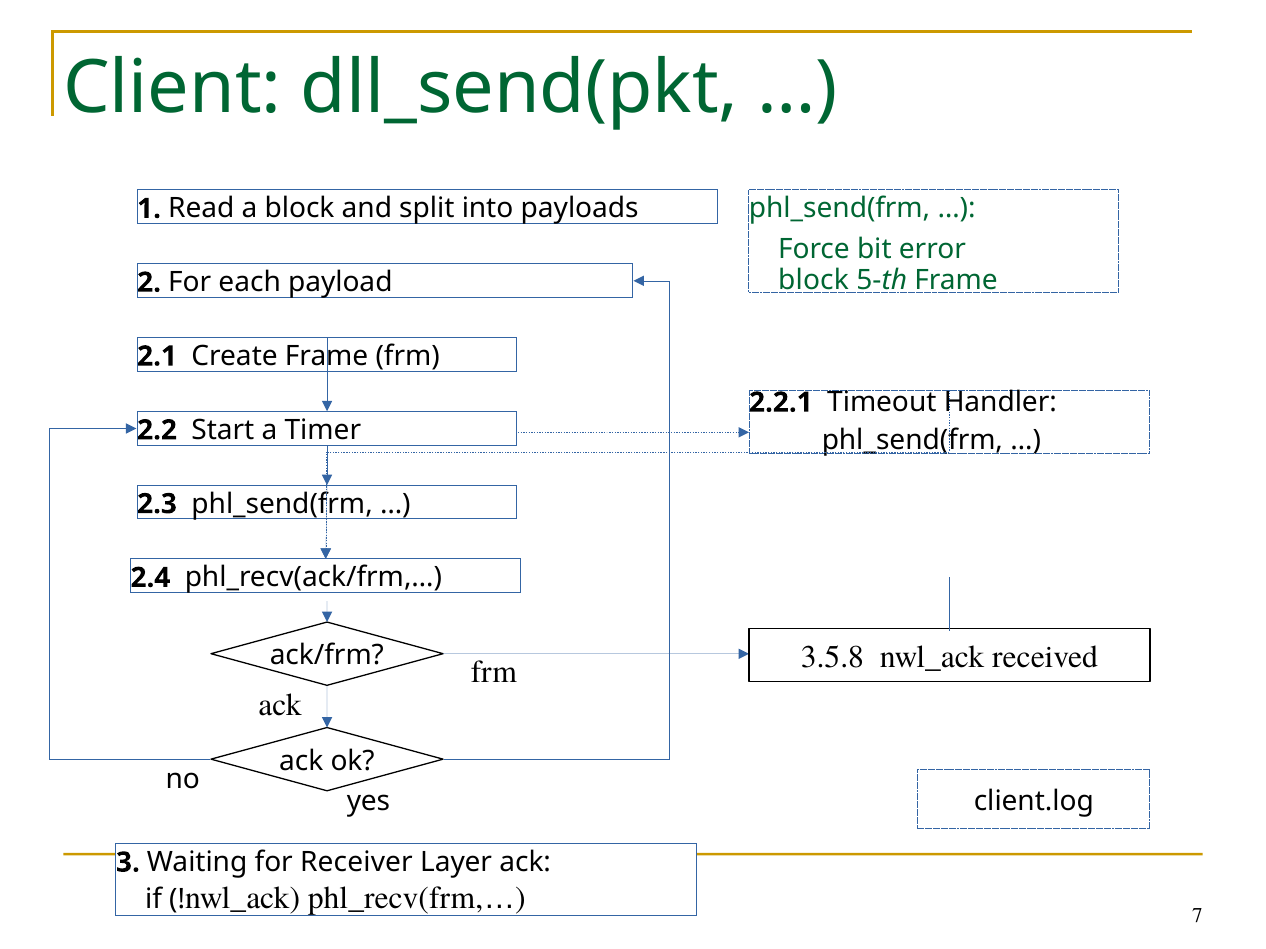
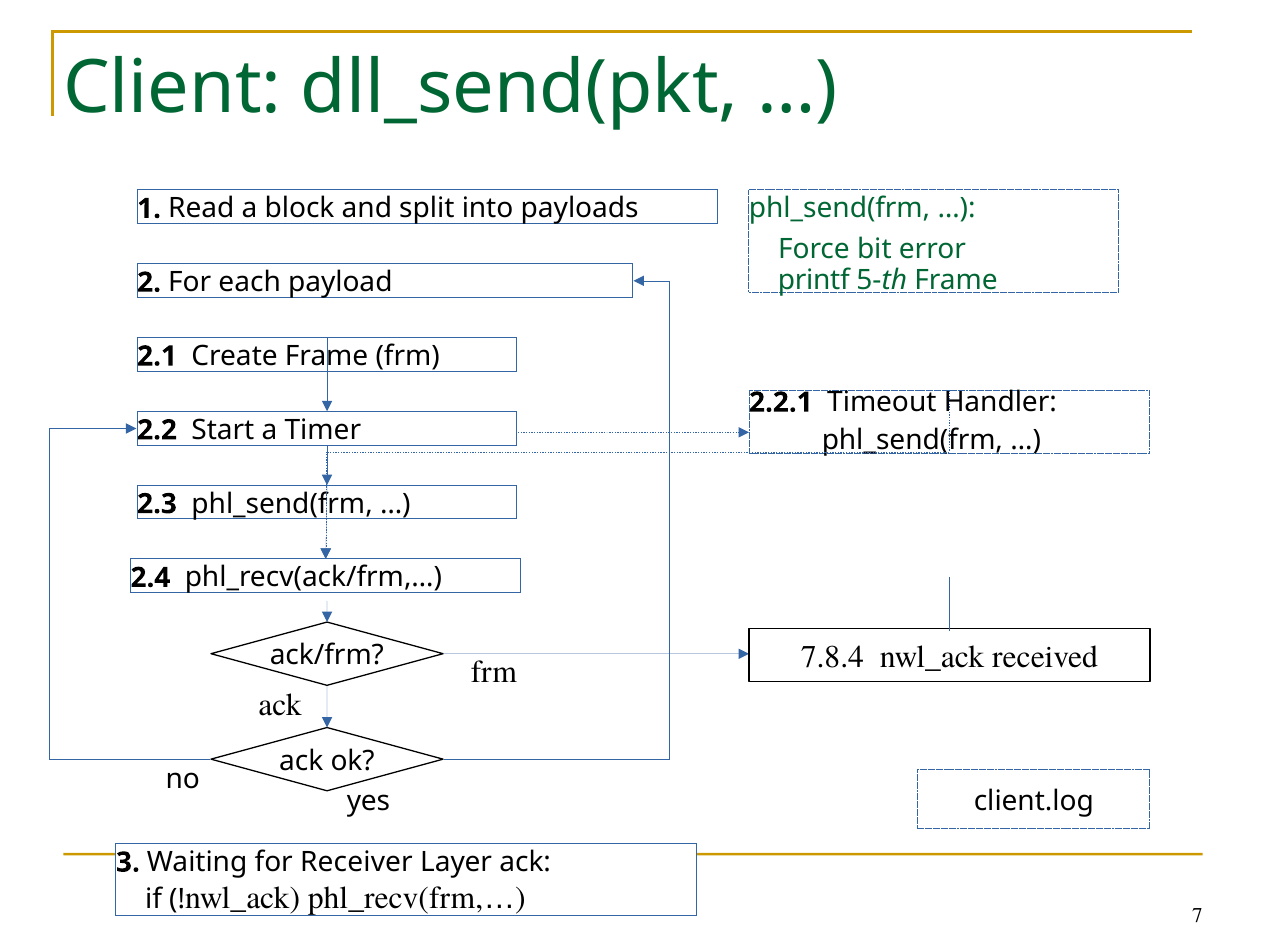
block at (814, 280): block -> printf
3.5.8: 3.5.8 -> 7.8.4
